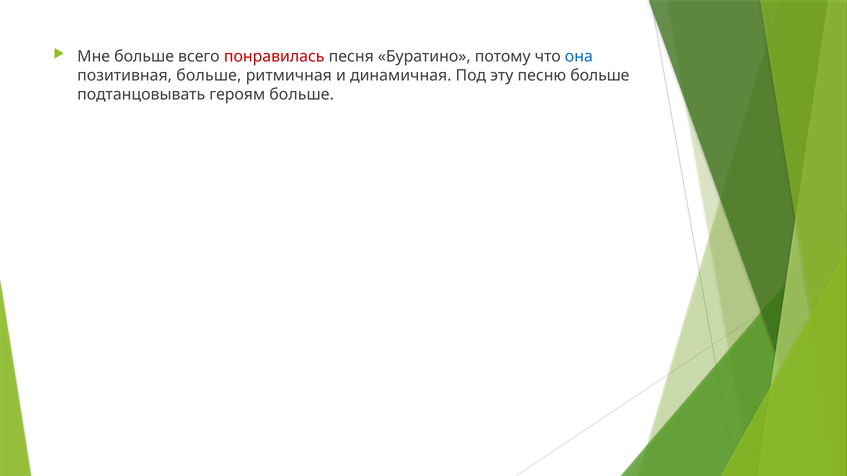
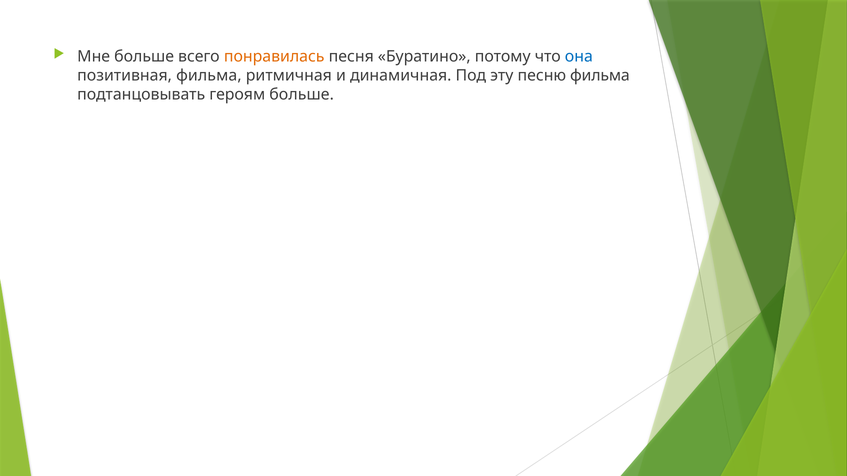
понравилась colour: red -> orange
позитивная больше: больше -> фильма
песню больше: больше -> фильма
